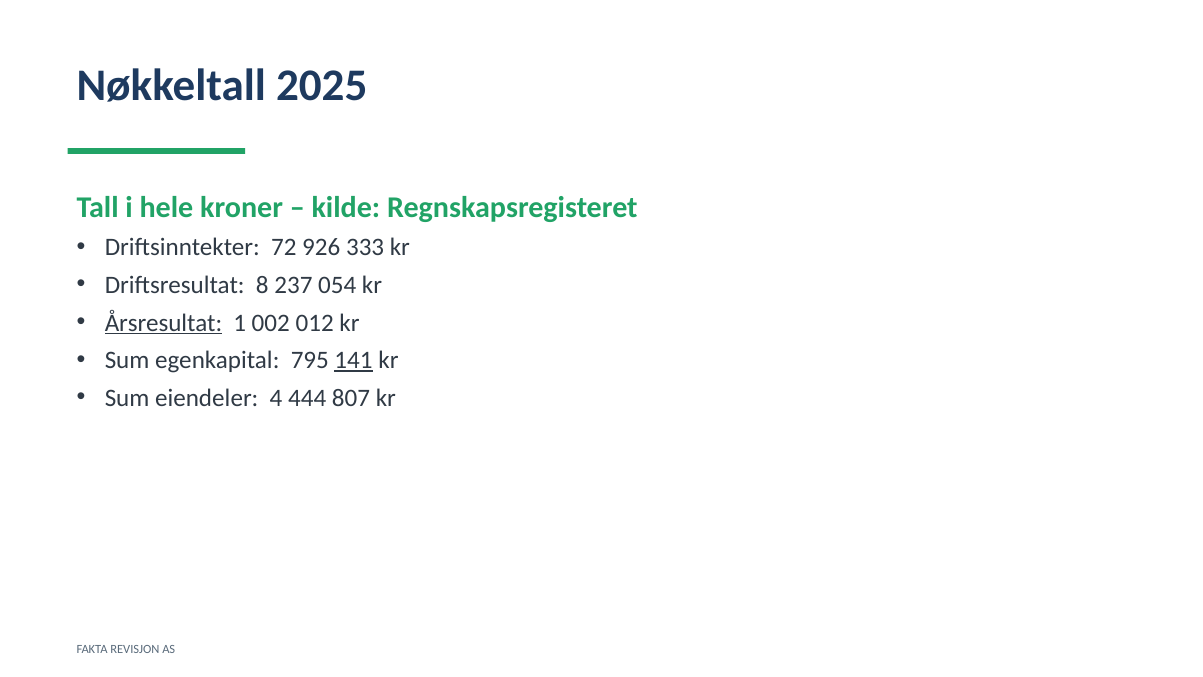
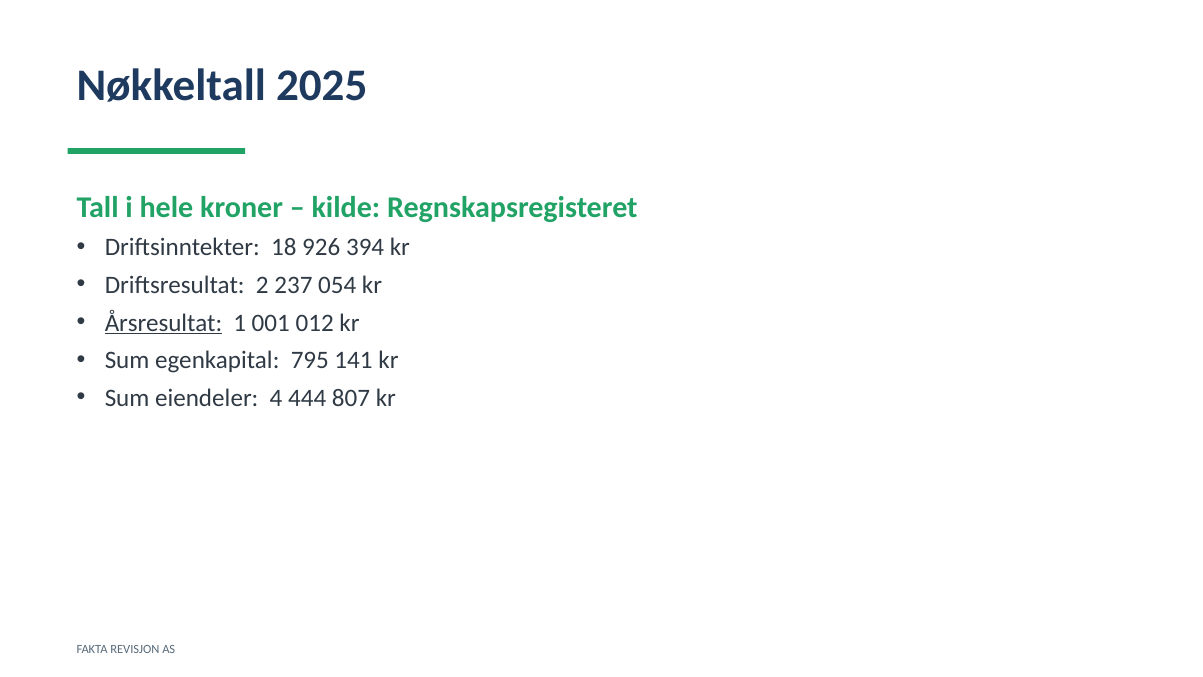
72: 72 -> 18
333: 333 -> 394
8: 8 -> 2
002: 002 -> 001
141 underline: present -> none
